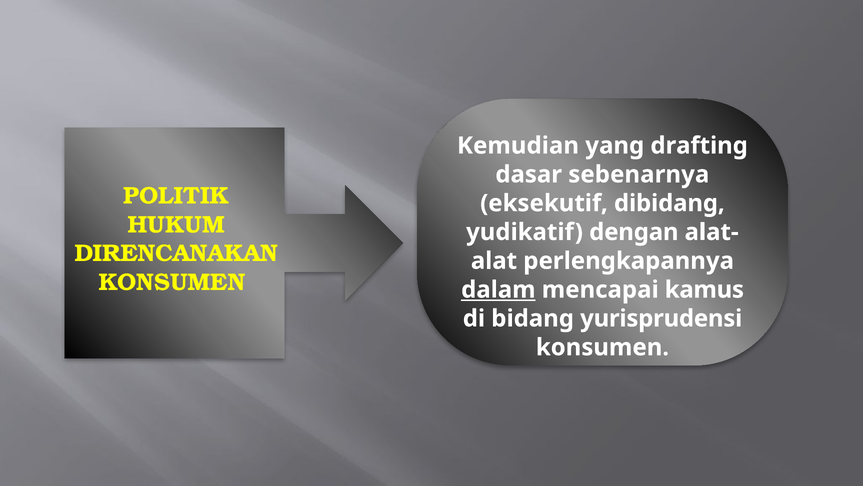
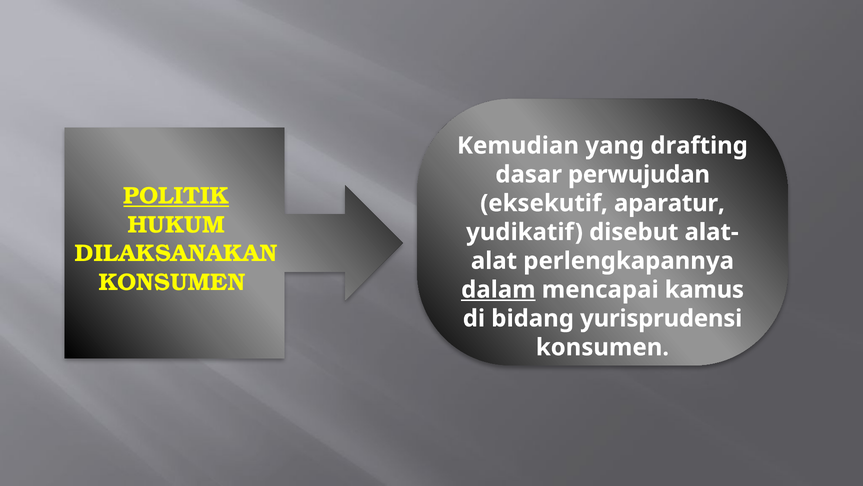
sebenarnya: sebenarnya -> perwujudan
POLITIK underline: none -> present
dibidang: dibidang -> aparatur
dengan: dengan -> disebut
DIRENCANAKAN: DIRENCANAKAN -> DILAKSANAKAN
